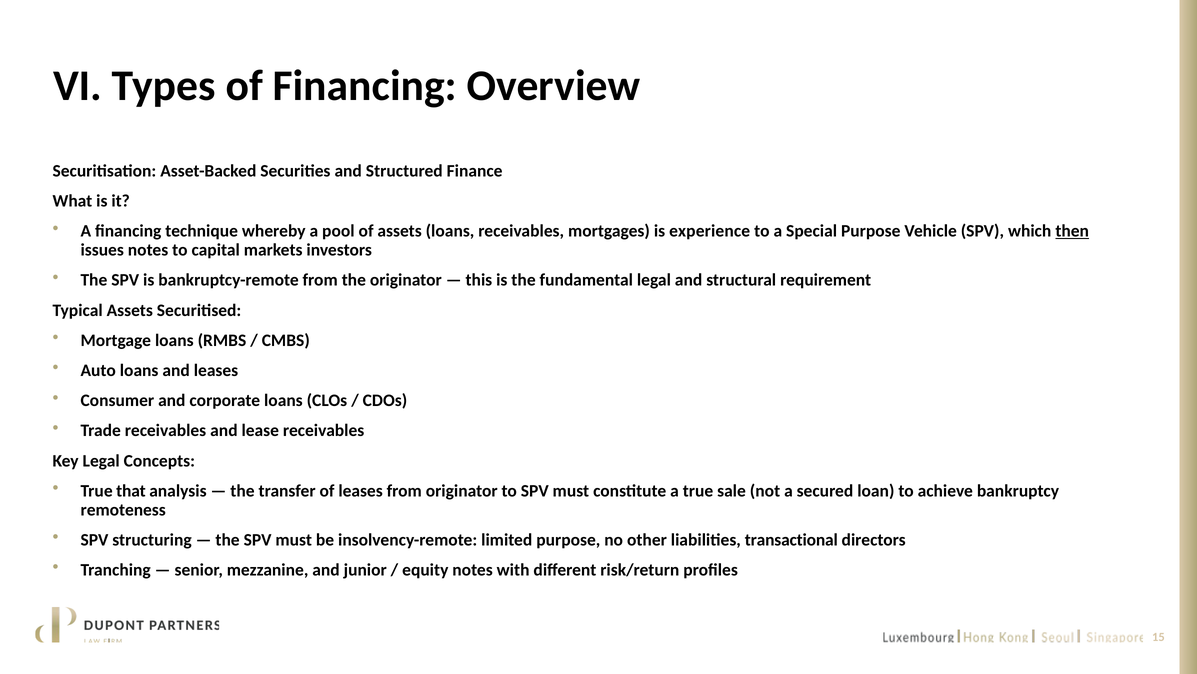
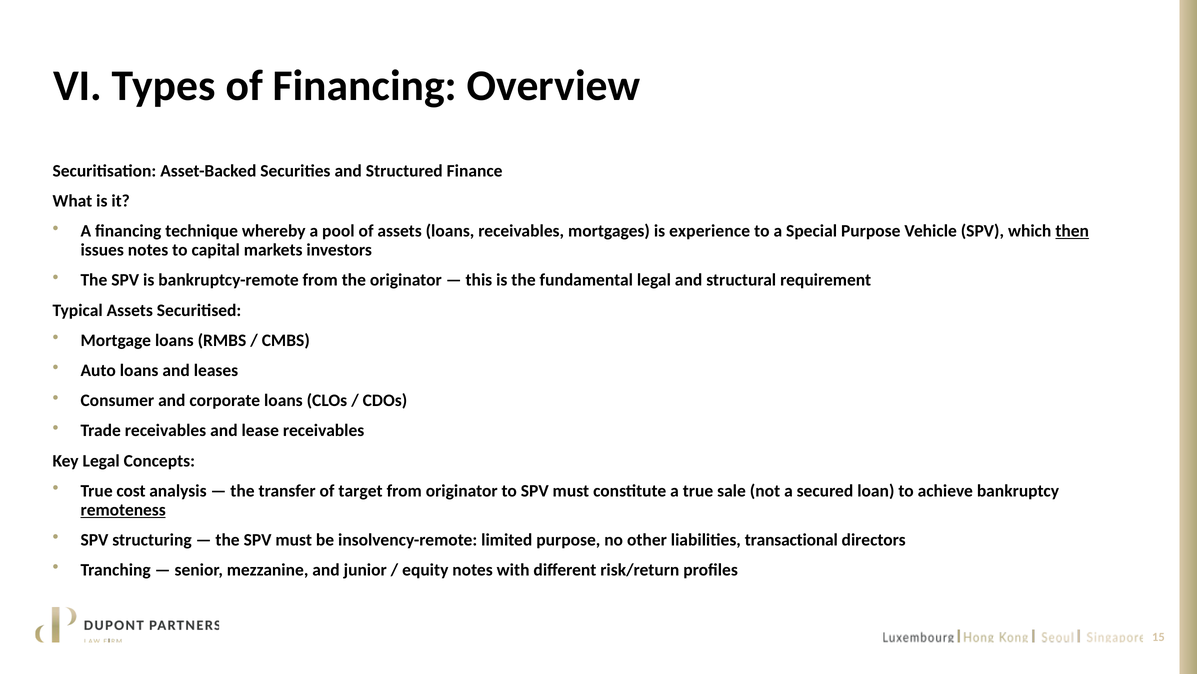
that: that -> cost
of leases: leases -> target
remoteness underline: none -> present
